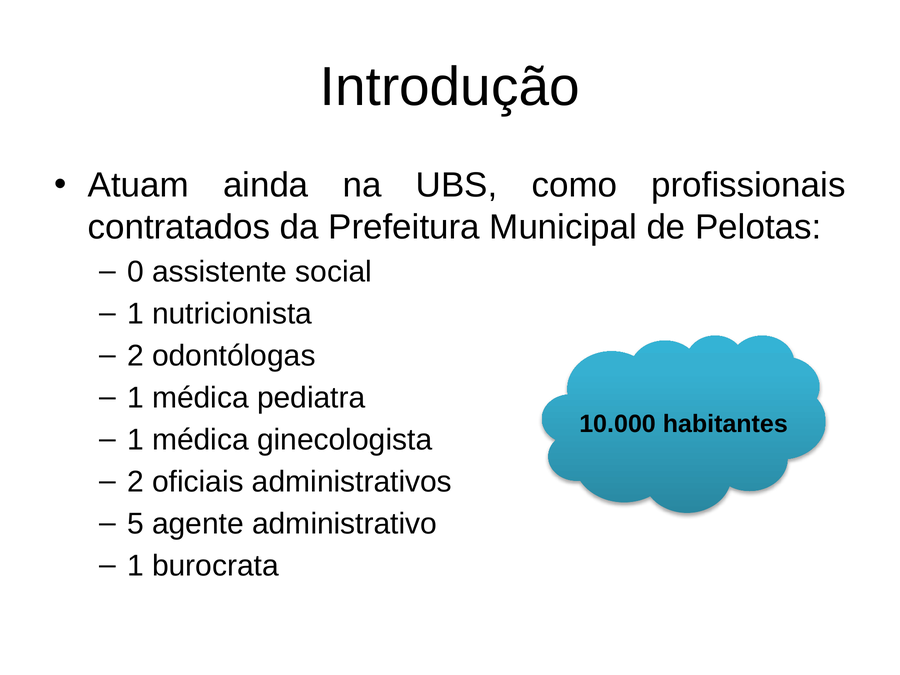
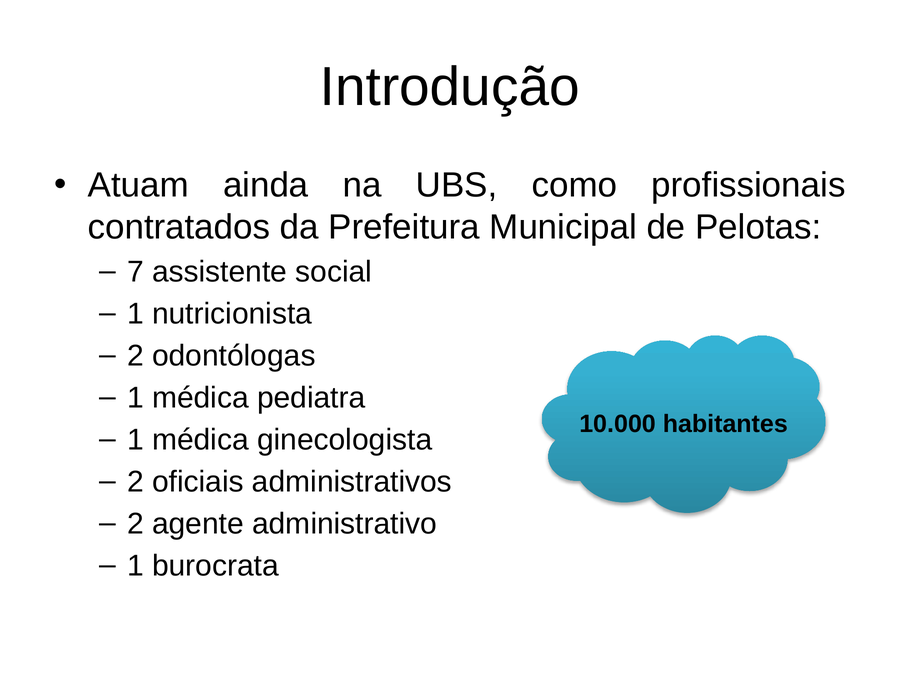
0: 0 -> 7
5 at (135, 524): 5 -> 2
